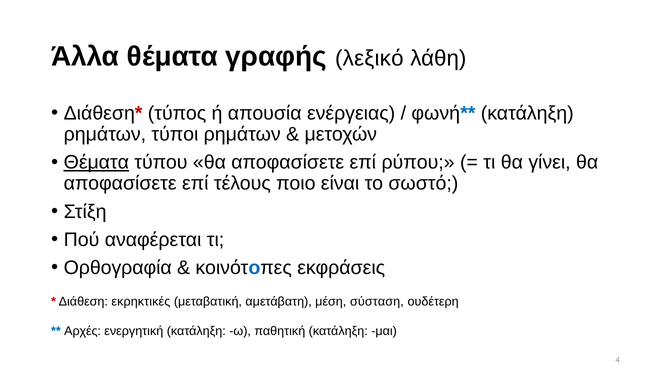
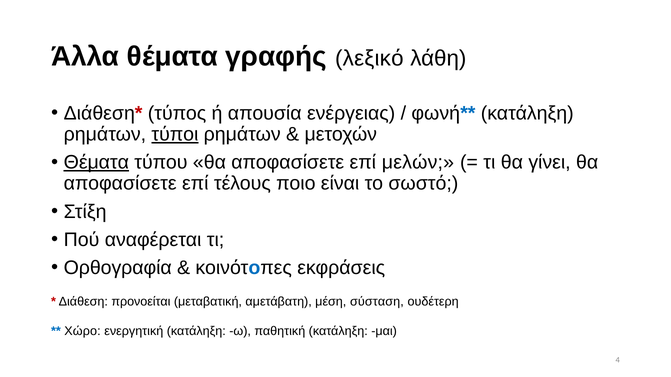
τύποι underline: none -> present
ρύπου: ρύπου -> μελών
εκρηκτικές: εκρηκτικές -> προνοείται
Αρχές: Αρχές -> Χώρο
